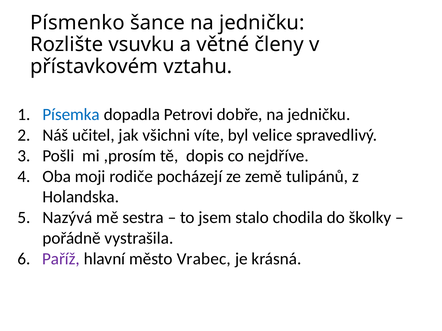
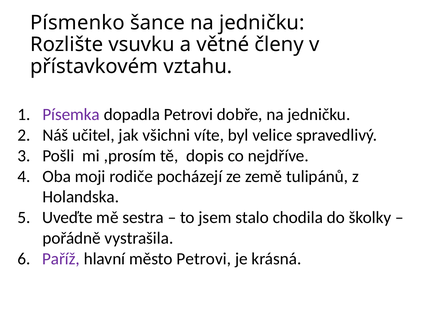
Písemka colour: blue -> purple
Nazývá: Nazývá -> Uveďte
město Vrabec: Vrabec -> Petrovi
